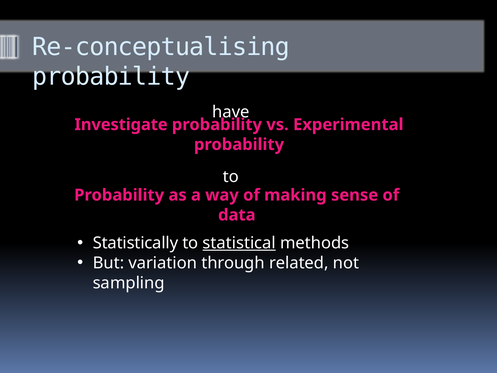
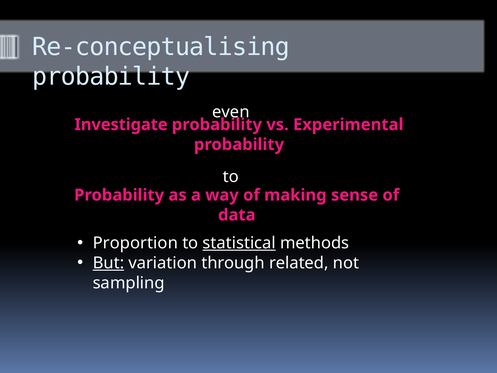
have: have -> even
Statistically: Statistically -> Proportion
But underline: none -> present
